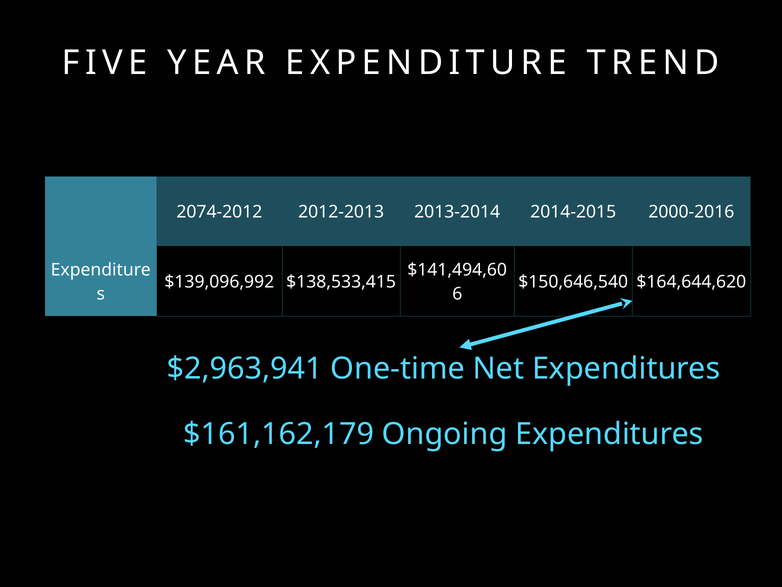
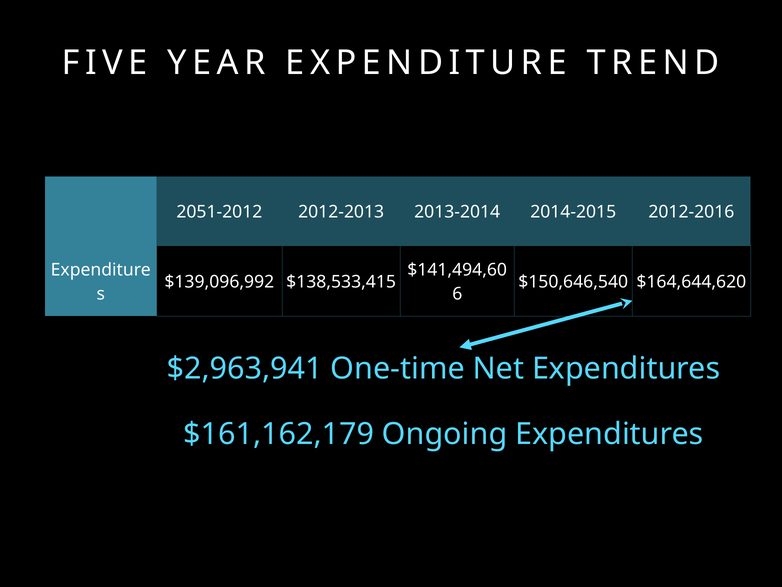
2074-2012: 2074-2012 -> 2051-2012
2000-2016: 2000-2016 -> 2012-2016
